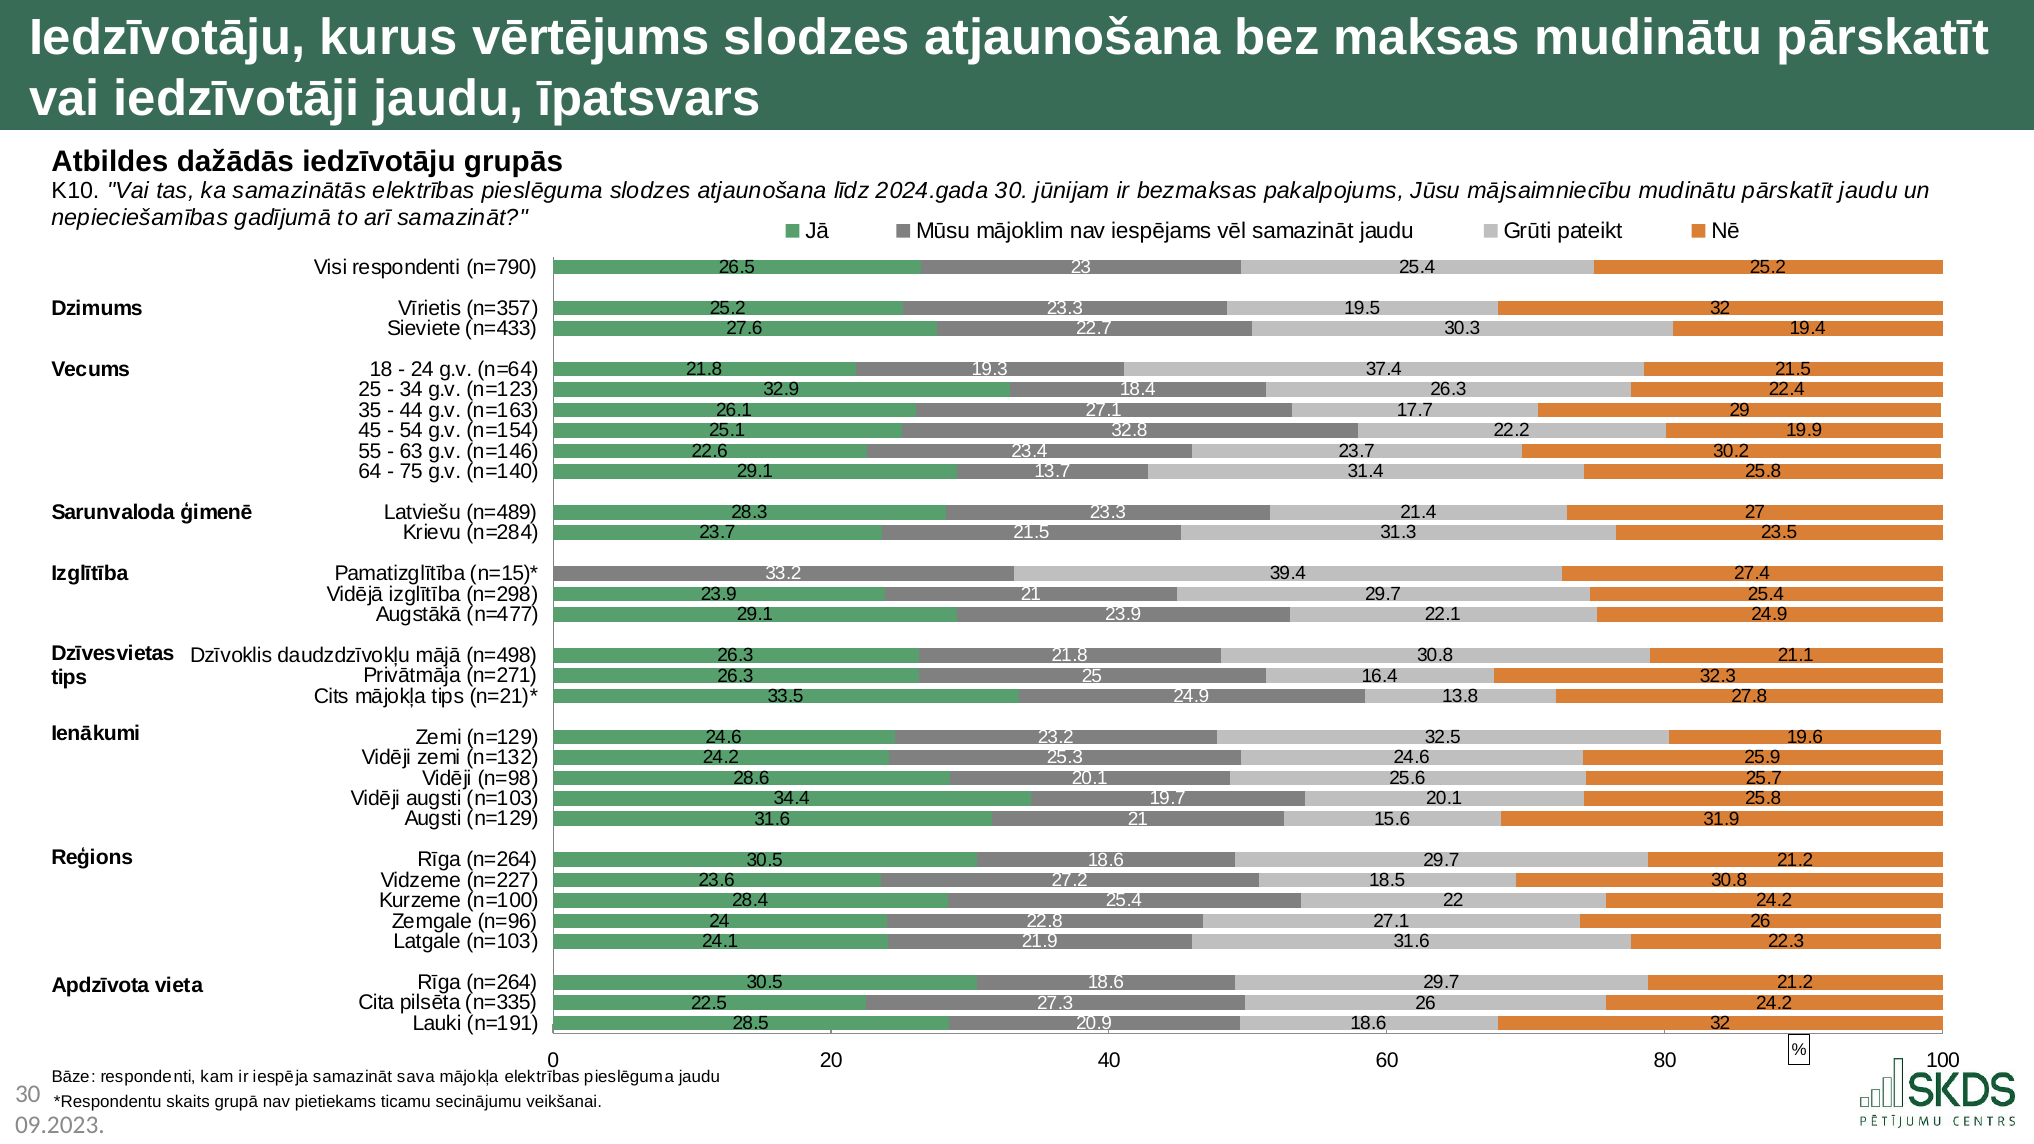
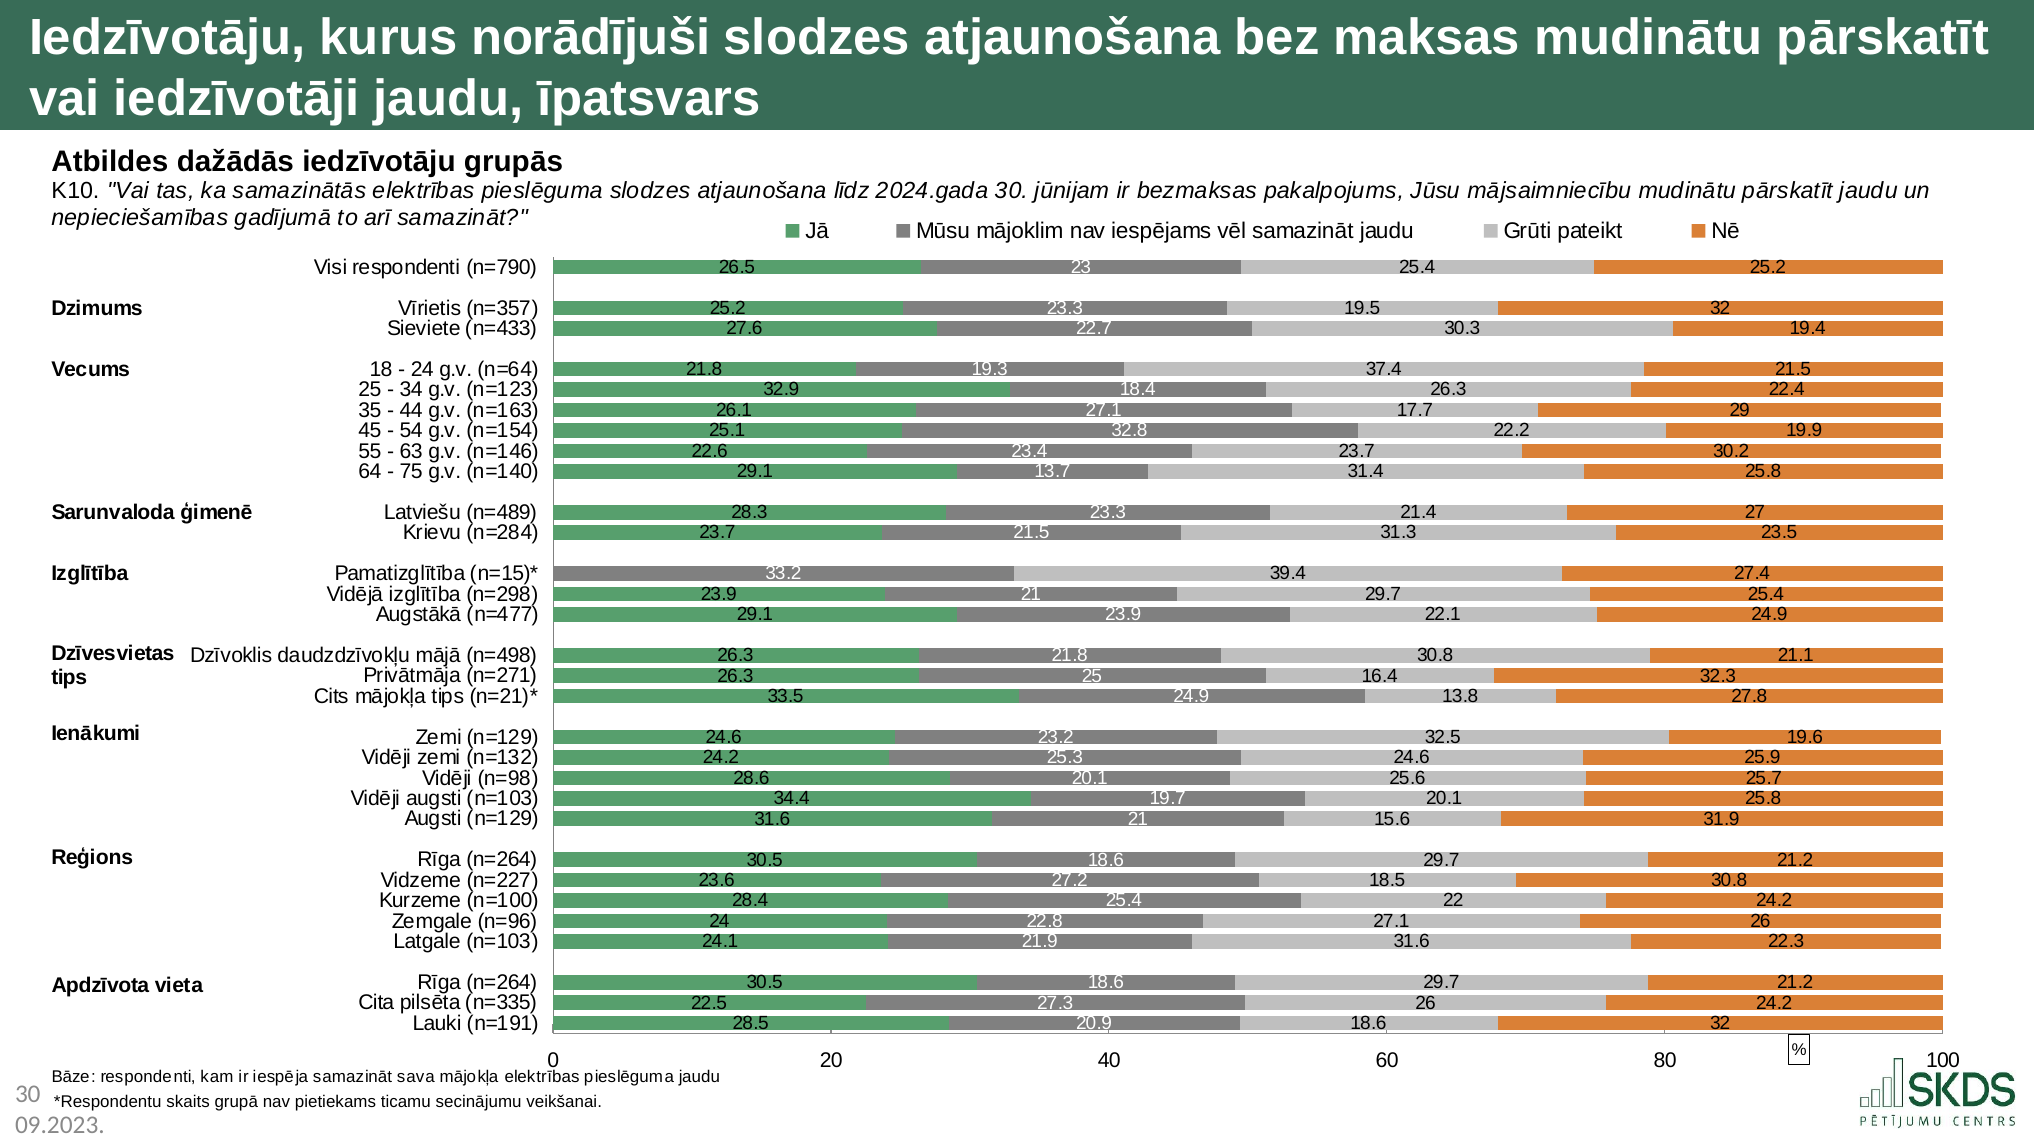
vērtējums: vērtējums -> norādījuši
